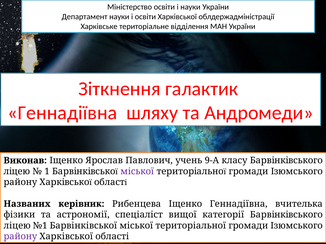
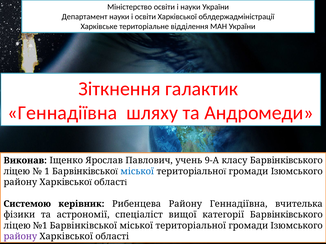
міської at (137, 172) colour: purple -> blue
Названих: Названих -> Системою
Рибенцева Іщенко: Іщенко -> Району
